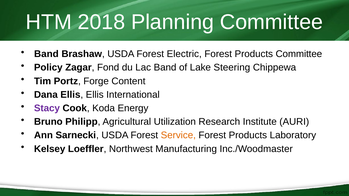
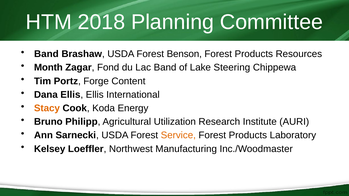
Electric: Electric -> Benson
Products Committee: Committee -> Resources
Policy: Policy -> Month
Stacy colour: purple -> orange
